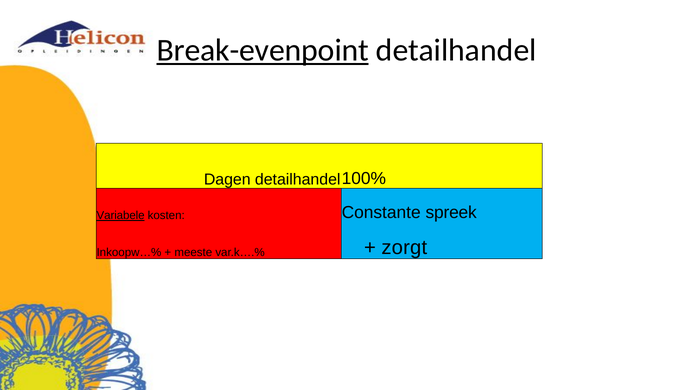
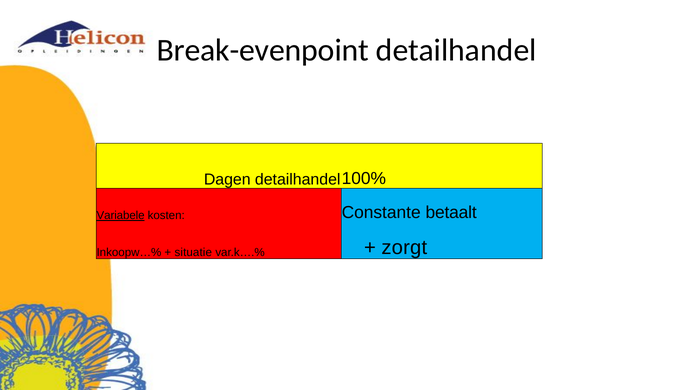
Break-evenpoint underline: present -> none
spreek: spreek -> betaalt
meeste: meeste -> situatie
